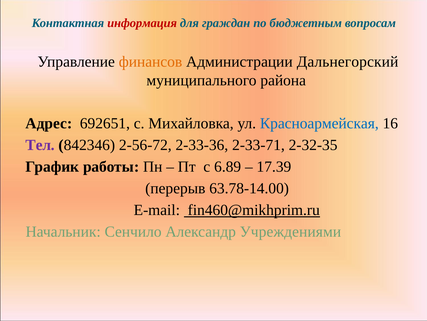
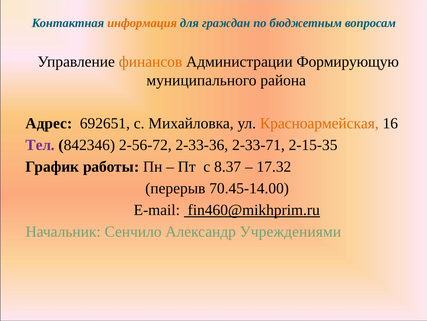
информация colour: red -> orange
Дальнегорский: Дальнегорский -> Формирующую
Красноармейская colour: blue -> orange
2-32-35: 2-32-35 -> 2-15-35
6.89: 6.89 -> 8.37
17.39: 17.39 -> 17.32
63.78-14.00: 63.78-14.00 -> 70.45-14.00
